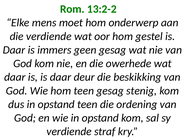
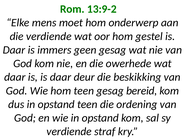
13:2-2: 13:2-2 -> 13:9-2
stenig: stenig -> bereid
